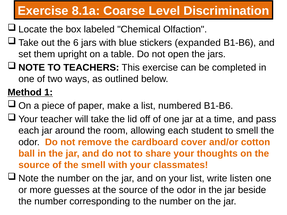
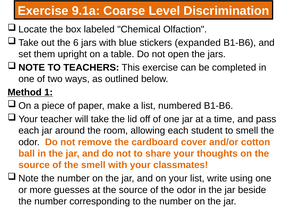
8.1a: 8.1a -> 9.1a
listen: listen -> using
